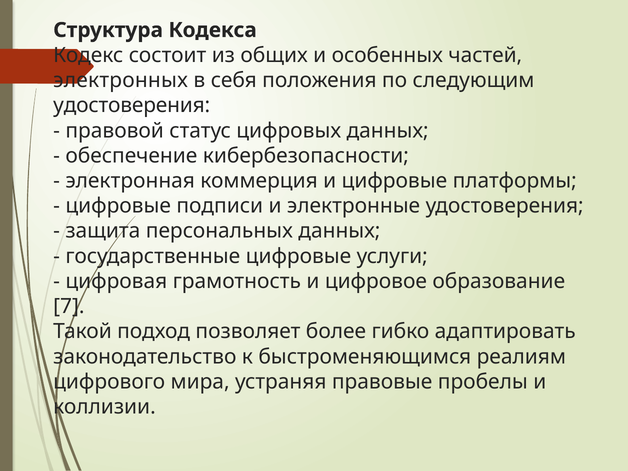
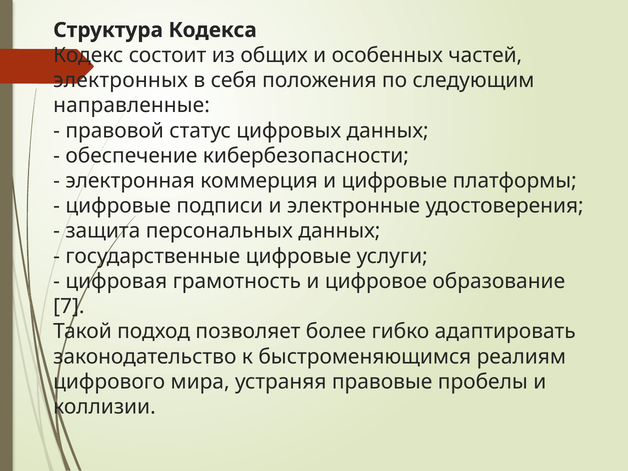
удостоверения at (132, 105): удостоверения -> направленные
